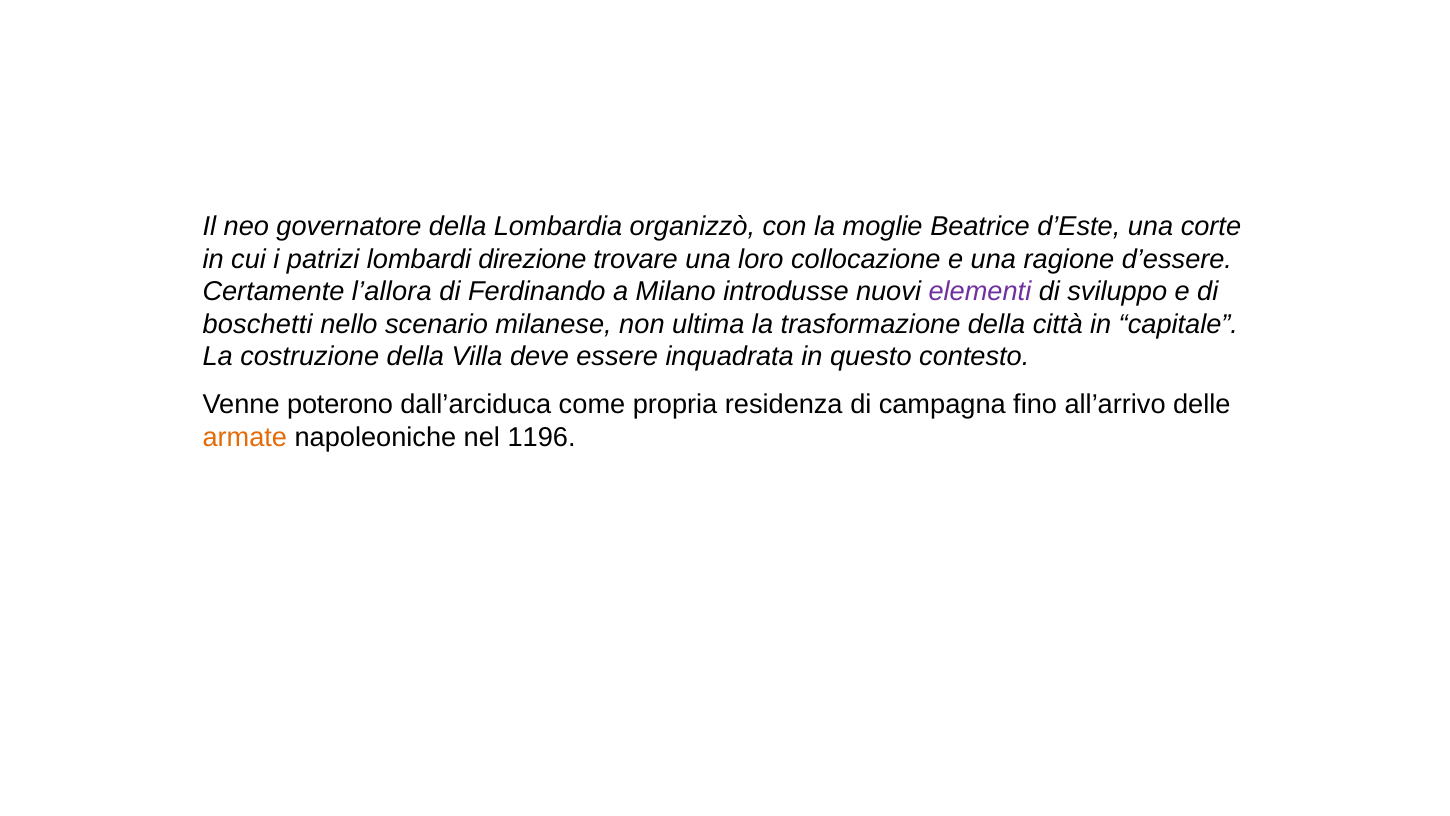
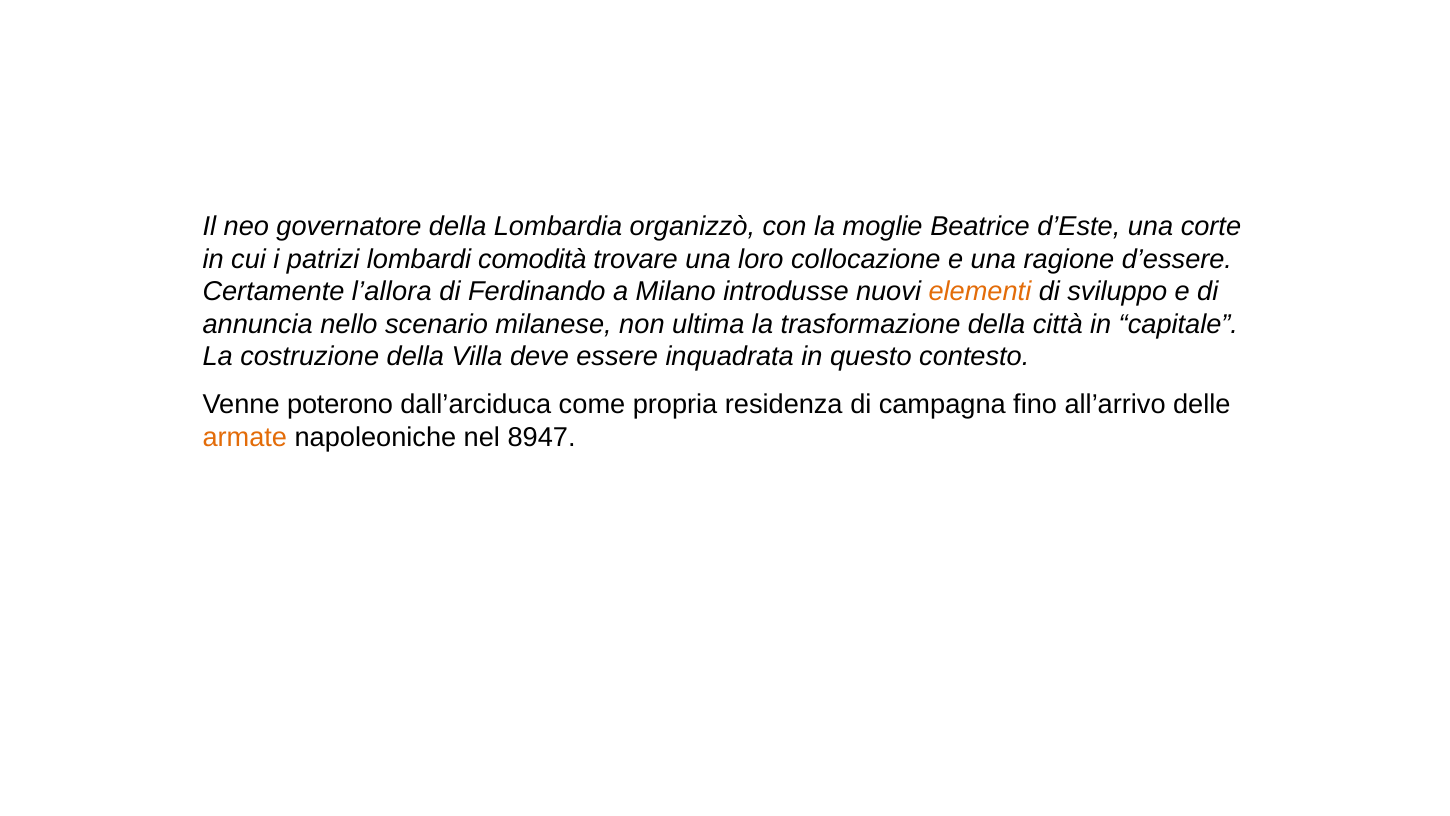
direzione: direzione -> comodità
elementi colour: purple -> orange
boschetti: boschetti -> annuncia
1196: 1196 -> 8947
